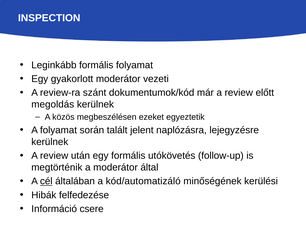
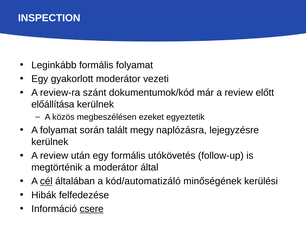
megoldás: megoldás -> előállítása
jelent: jelent -> megy
csere underline: none -> present
